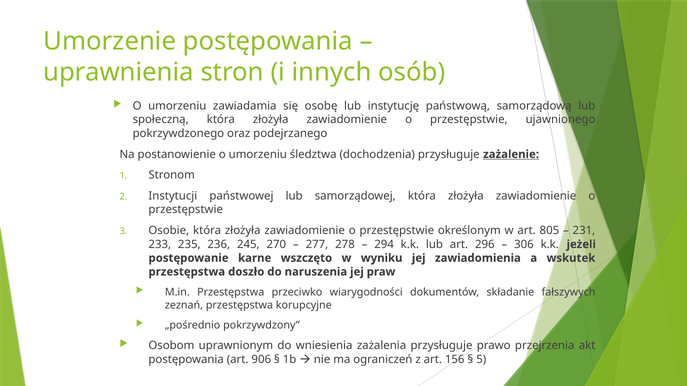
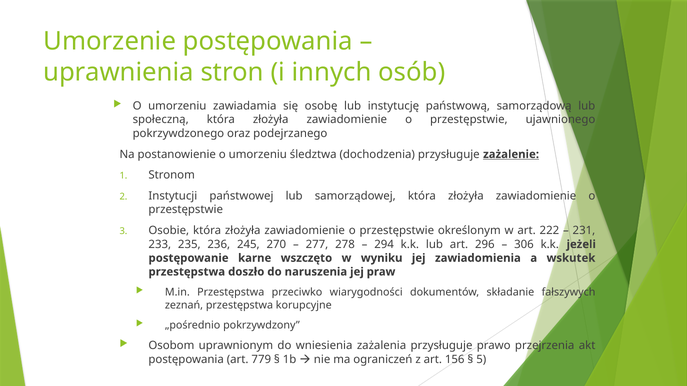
805: 805 -> 222
906: 906 -> 779
